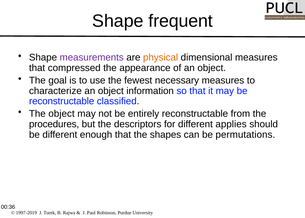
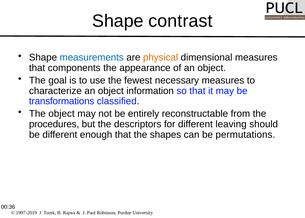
frequent: frequent -> contrast
measurements colour: purple -> blue
compressed: compressed -> components
reconstructable at (62, 101): reconstructable -> transformations
applies: applies -> leaving
